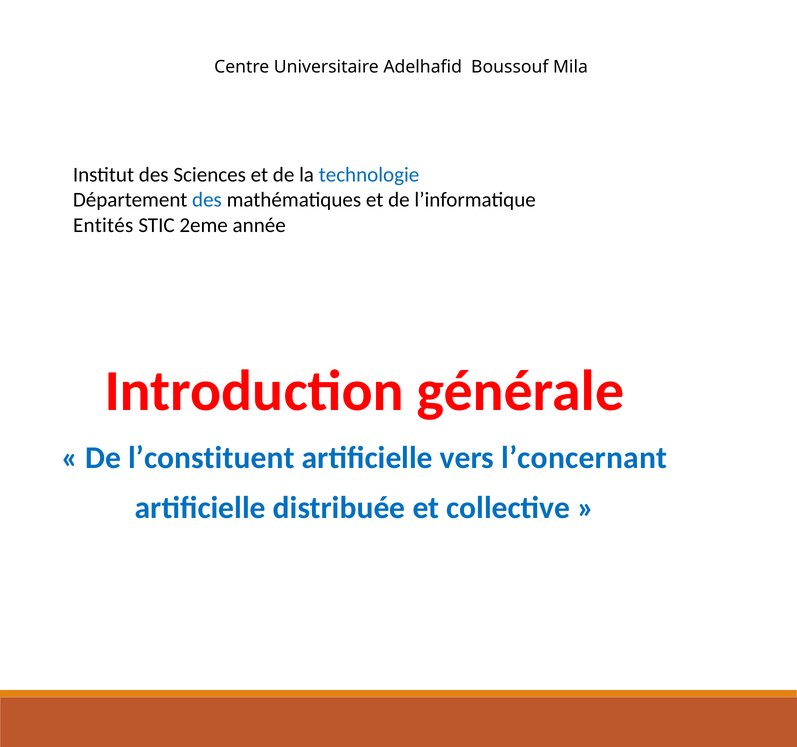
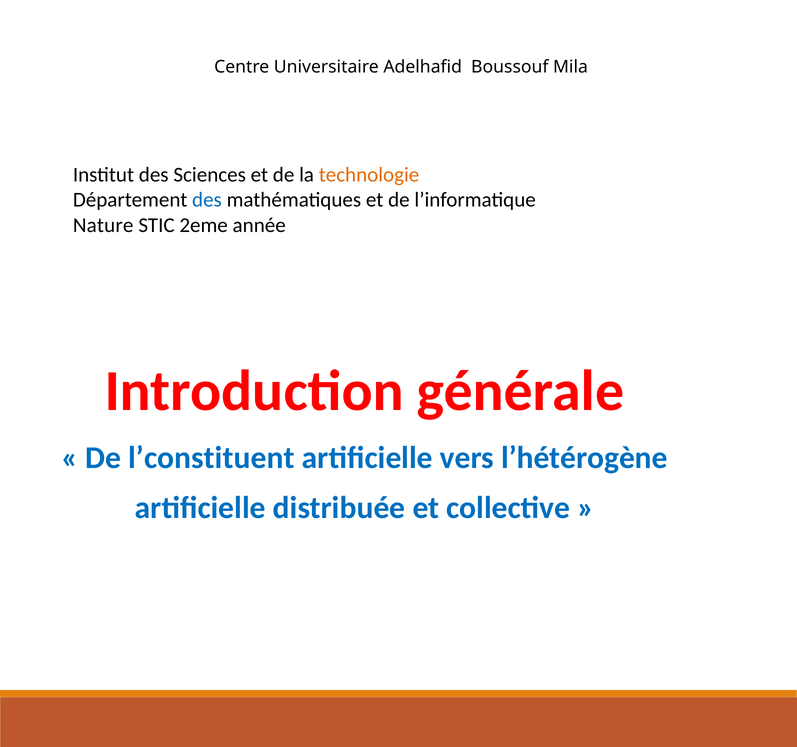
technologie colour: blue -> orange
Entités: Entités -> Nature
l’concernant: l’concernant -> l’hétérogène
